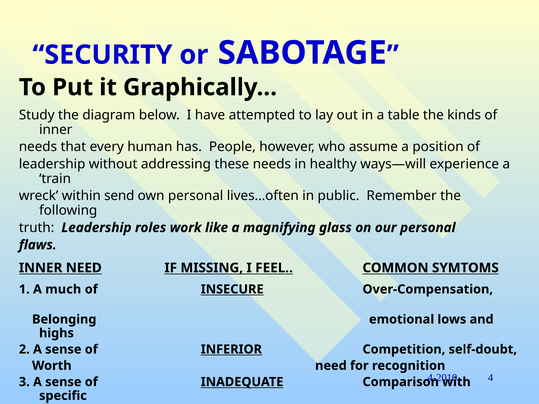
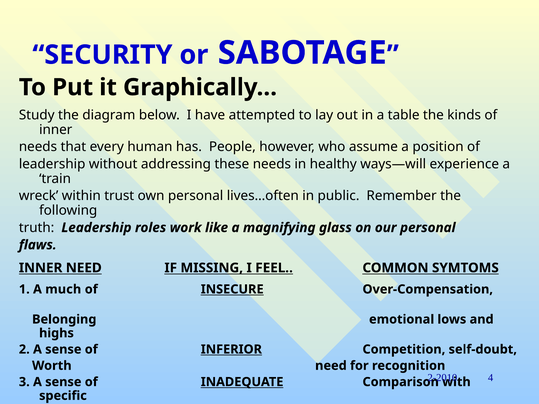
send: send -> trust
4-2010: 4-2010 -> 2-2010
